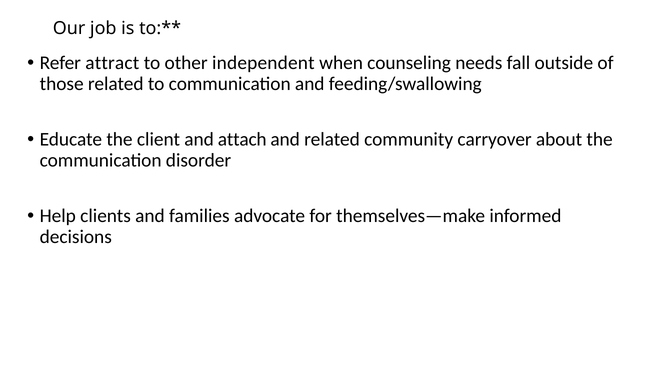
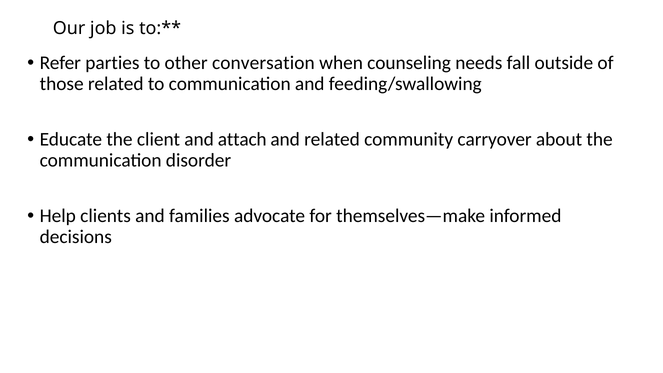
attract: attract -> parties
independent: independent -> conversation
